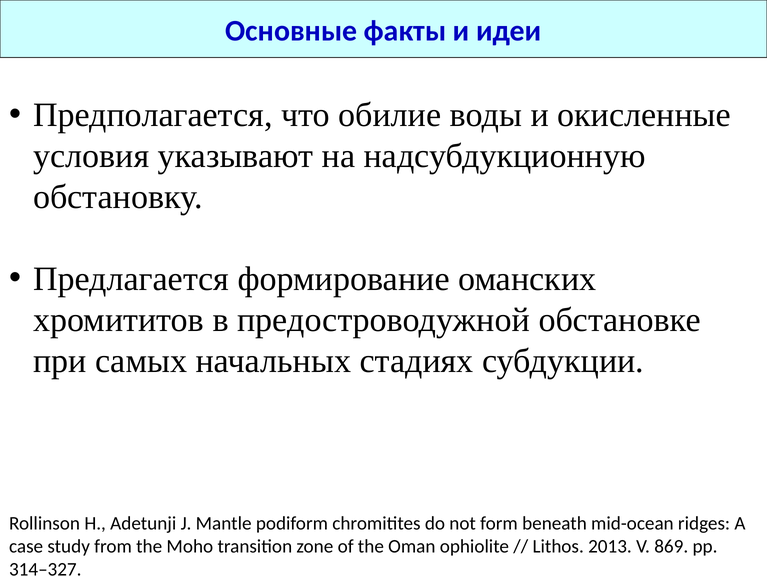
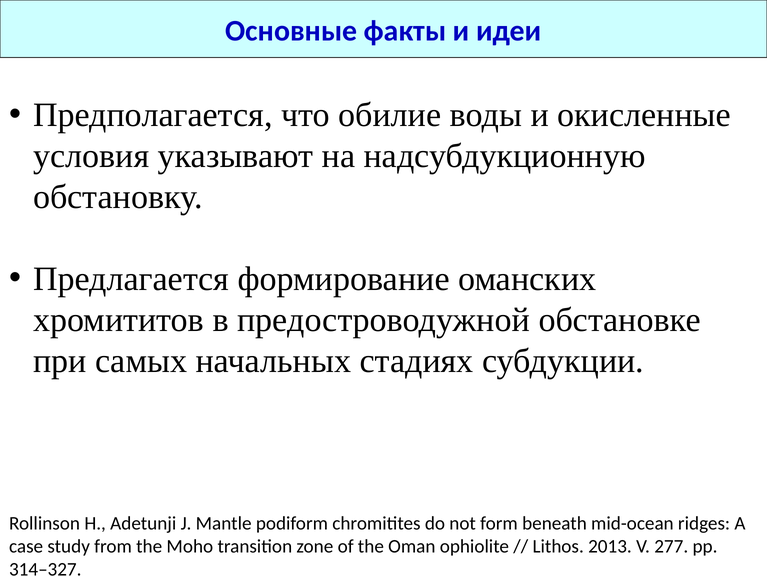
869: 869 -> 277
